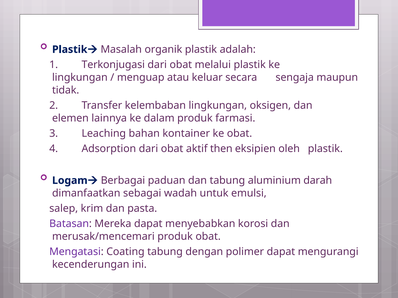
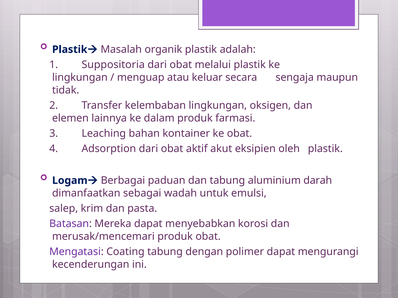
Terkonjugasi: Terkonjugasi -> Suppositoria
then: then -> akut
